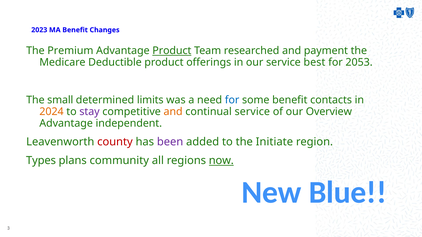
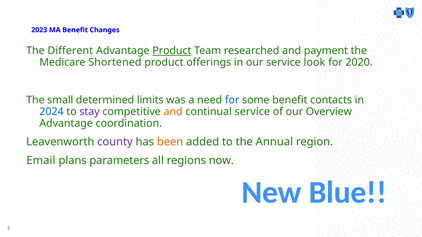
Premium: Premium -> Different
Deductible: Deductible -> Shortened
best: best -> look
2053: 2053 -> 2020
2024 colour: orange -> blue
independent: independent -> coordination
county colour: red -> purple
been colour: purple -> orange
Initiate: Initiate -> Annual
Types: Types -> Email
community: community -> parameters
now underline: present -> none
